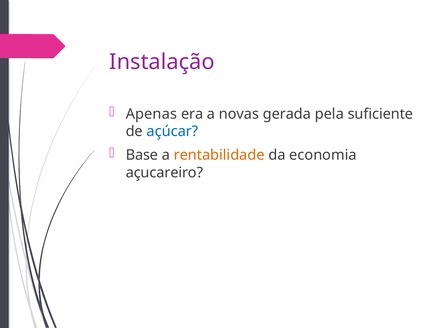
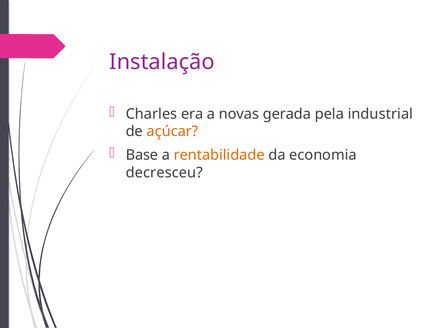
Apenas: Apenas -> Charles
suficiente: suficiente -> industrial
açúcar colour: blue -> orange
açucareiro: açucareiro -> decresceu
